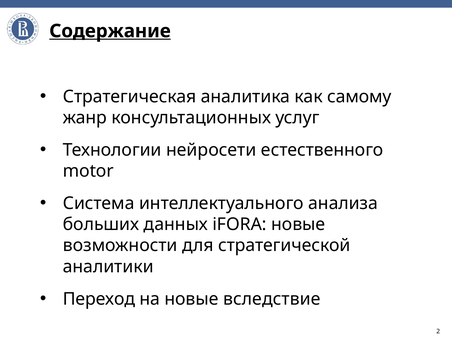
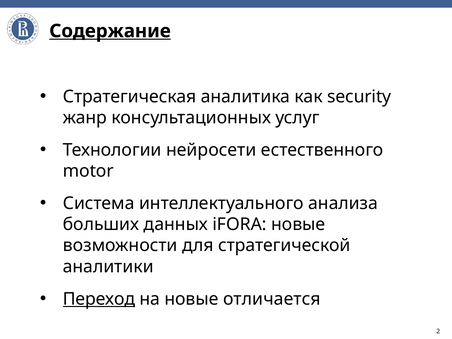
самому: самому -> security
Переход underline: none -> present
вследствие: вследствие -> отличается
